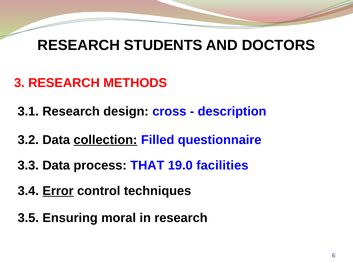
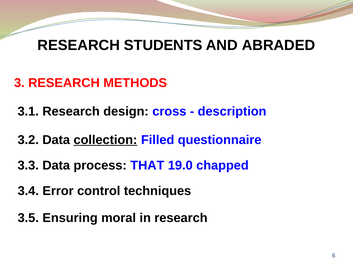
DOCTORS: DOCTORS -> ABRADED
facilities: facilities -> chapped
Error underline: present -> none
